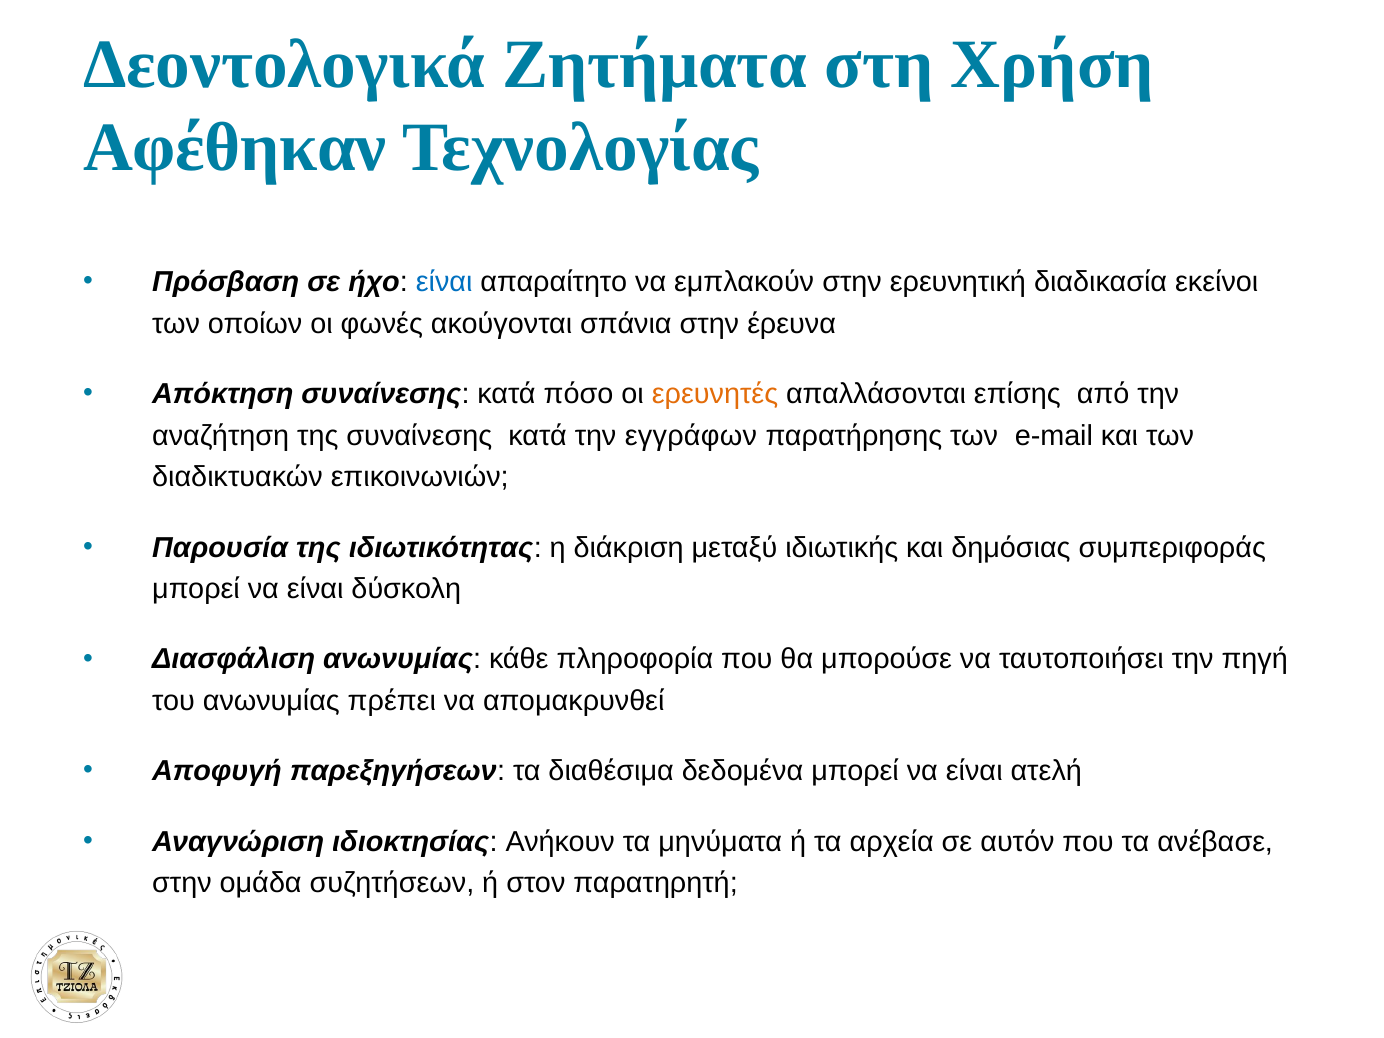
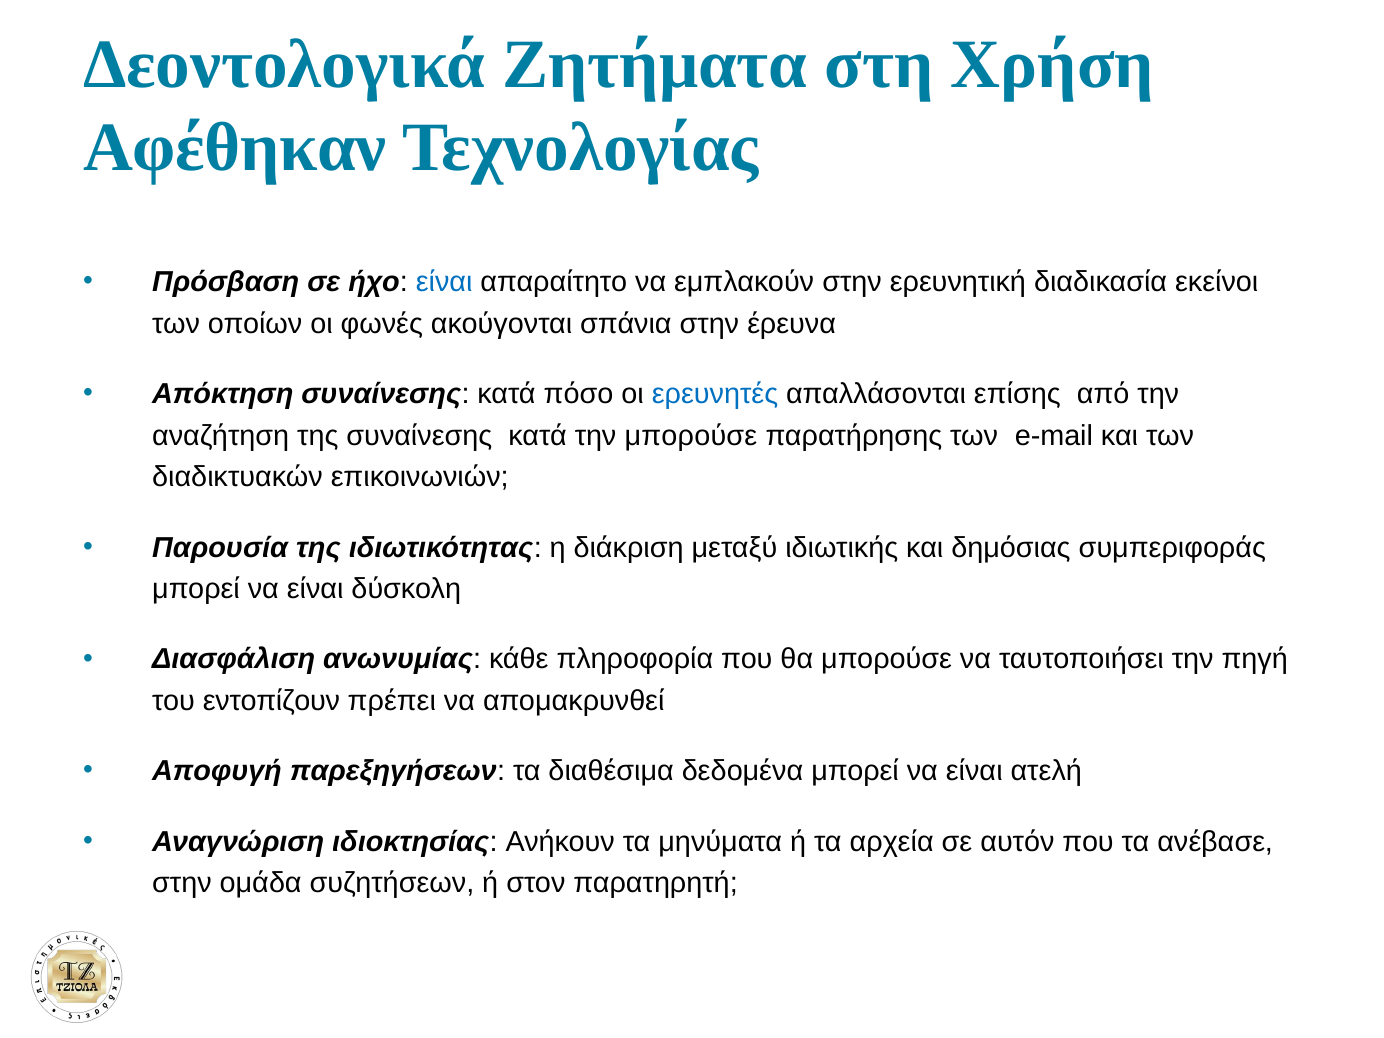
ερευνητές colour: orange -> blue
την εγγράφων: εγγράφων -> μπορούσε
του ανωνυμίας: ανωνυμίας -> εντοπίζουν
